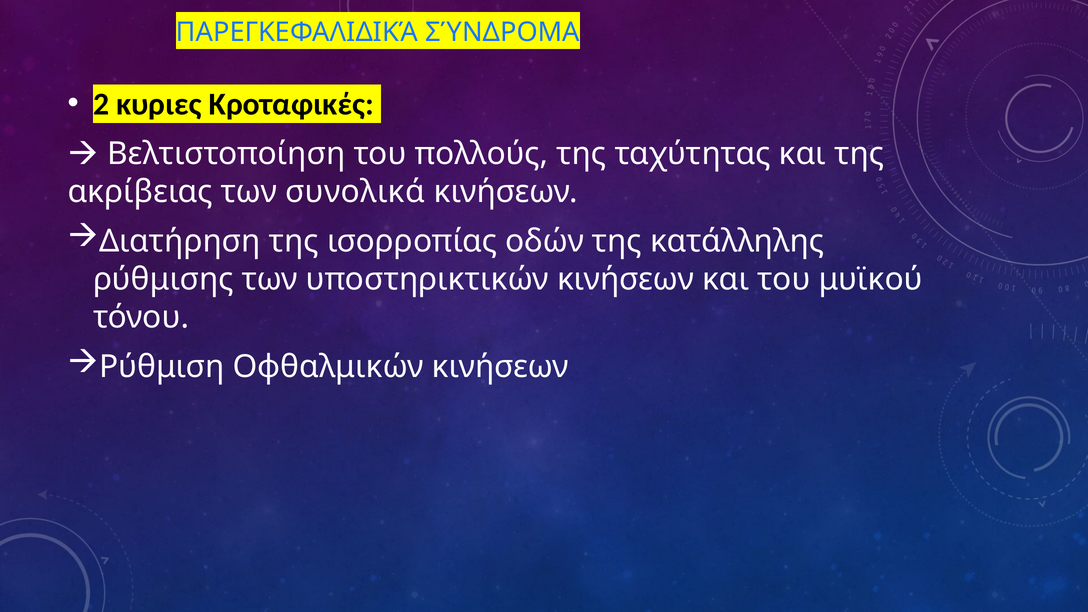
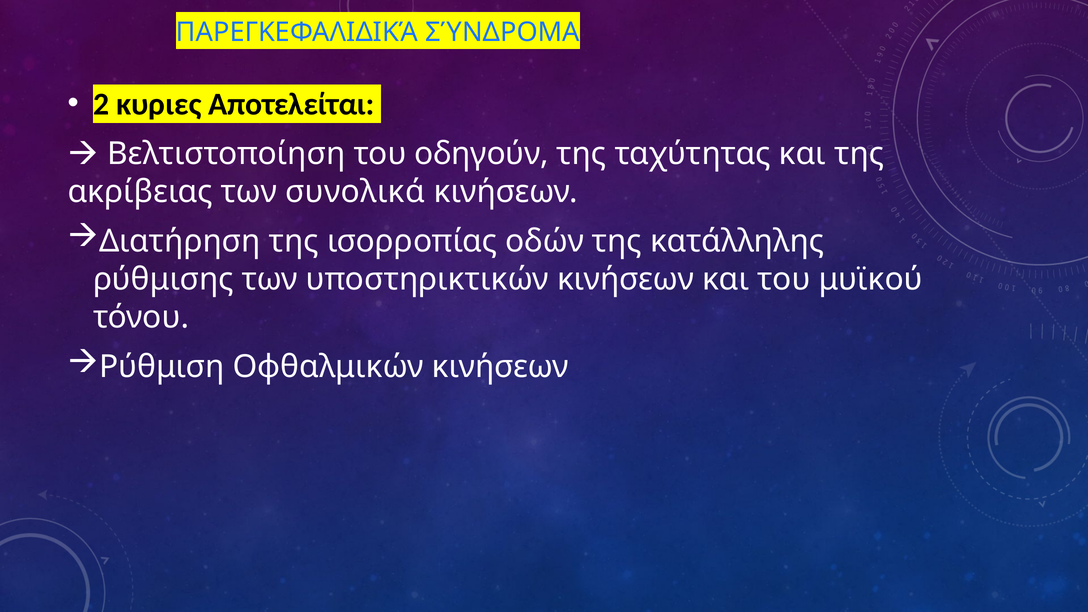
Κροταφικές: Κροταφικές -> Αποτελείται
πολλούς: πολλούς -> οδηγούν
